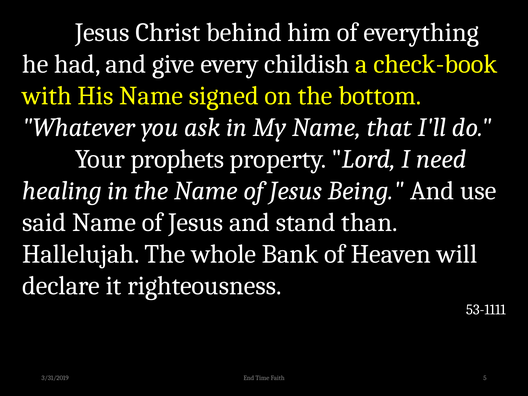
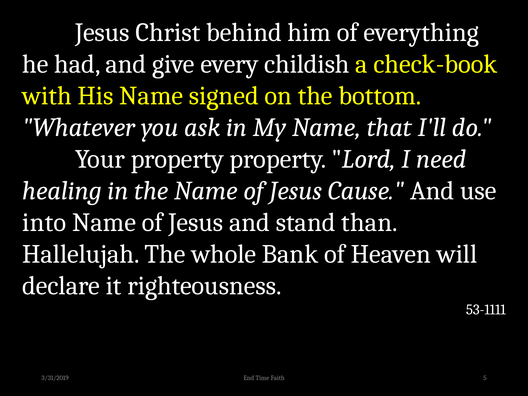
Your prophets: prophets -> property
Being: Being -> Cause
said: said -> into
